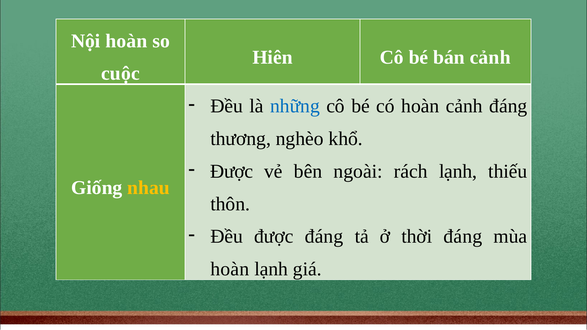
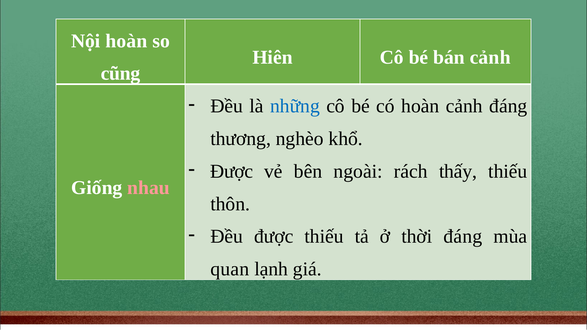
cuộc: cuộc -> cũng
rách lạnh: lạnh -> thấy
nhau colour: yellow -> pink
được đáng: đáng -> thiếu
hoàn at (230, 269): hoàn -> quan
